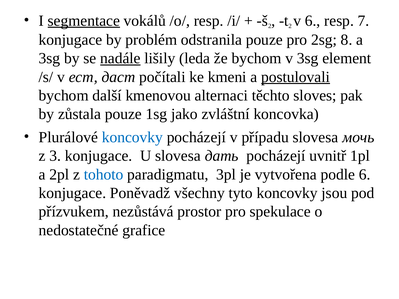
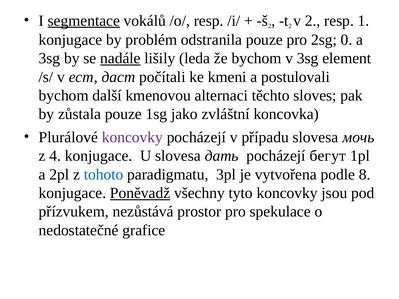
v 6: 6 -> 2
7: 7 -> 1
8: 8 -> 0
postulovali underline: present -> none
koncovky at (132, 137) colour: blue -> purple
3: 3 -> 4
uvnitř: uvnitř -> бегут
podle 6: 6 -> 8
Poněvadž underline: none -> present
